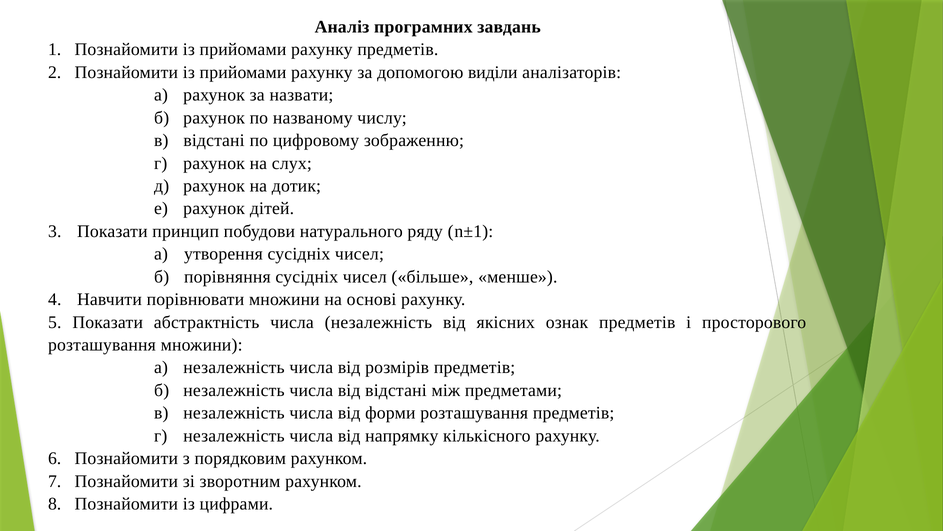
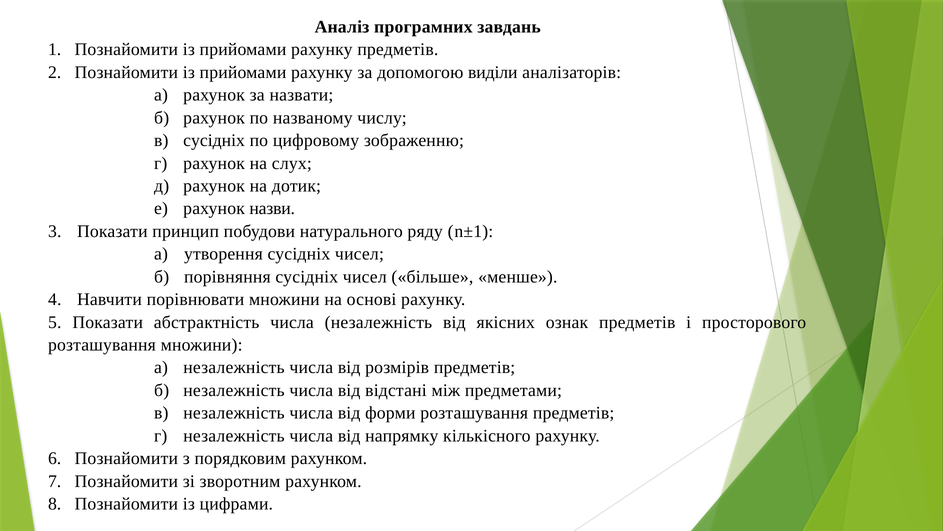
в відстані: відстані -> сусідніх
дітей: дітей -> назви
